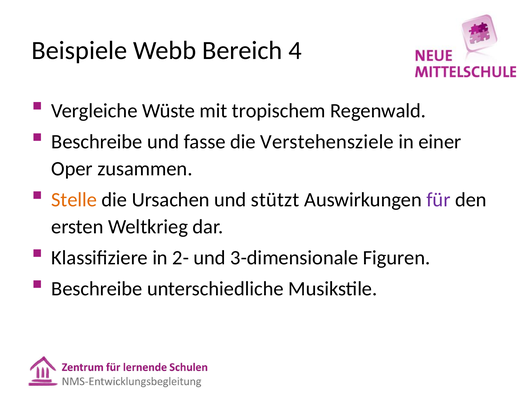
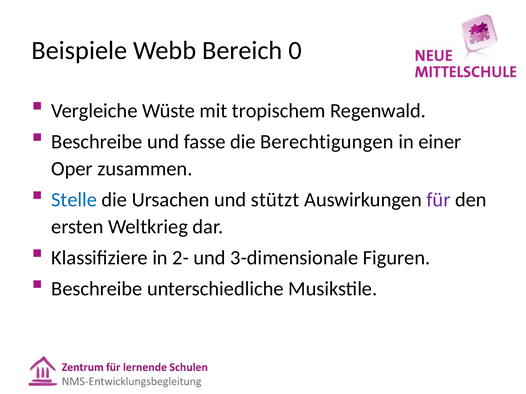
4: 4 -> 0
Verstehensziele: Verstehensziele -> Berechtigungen
Stelle colour: orange -> blue
